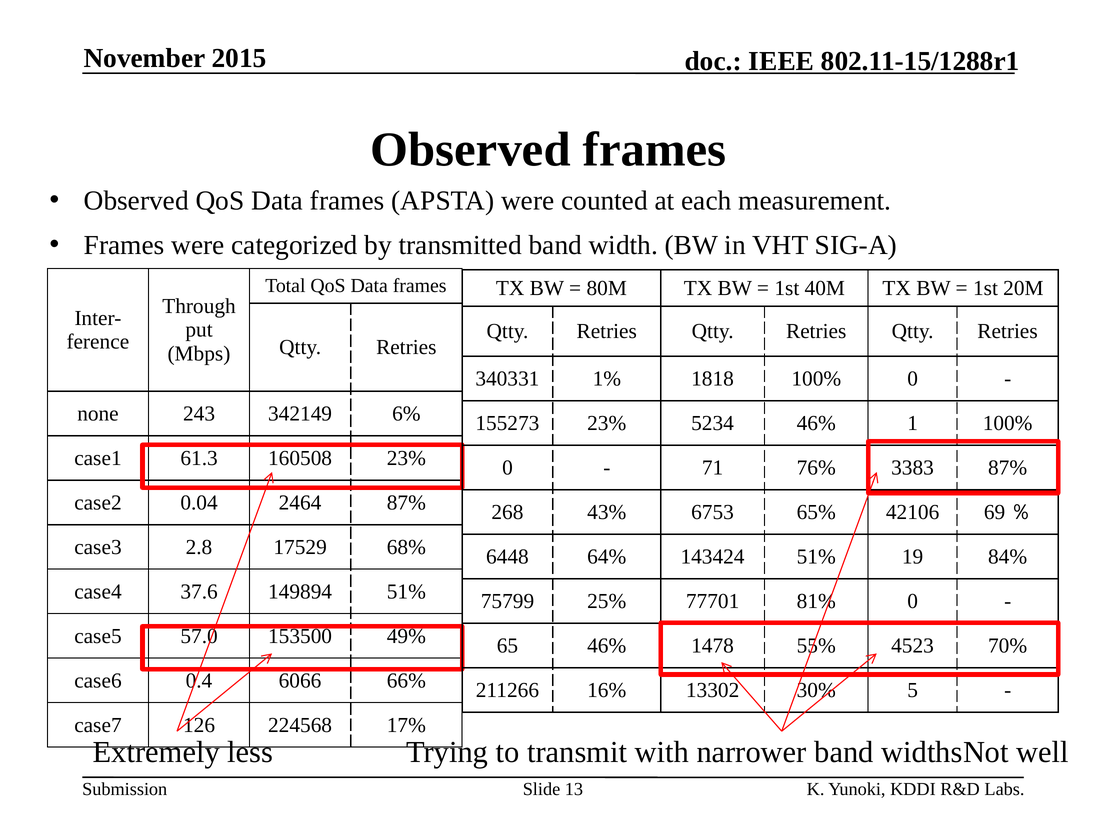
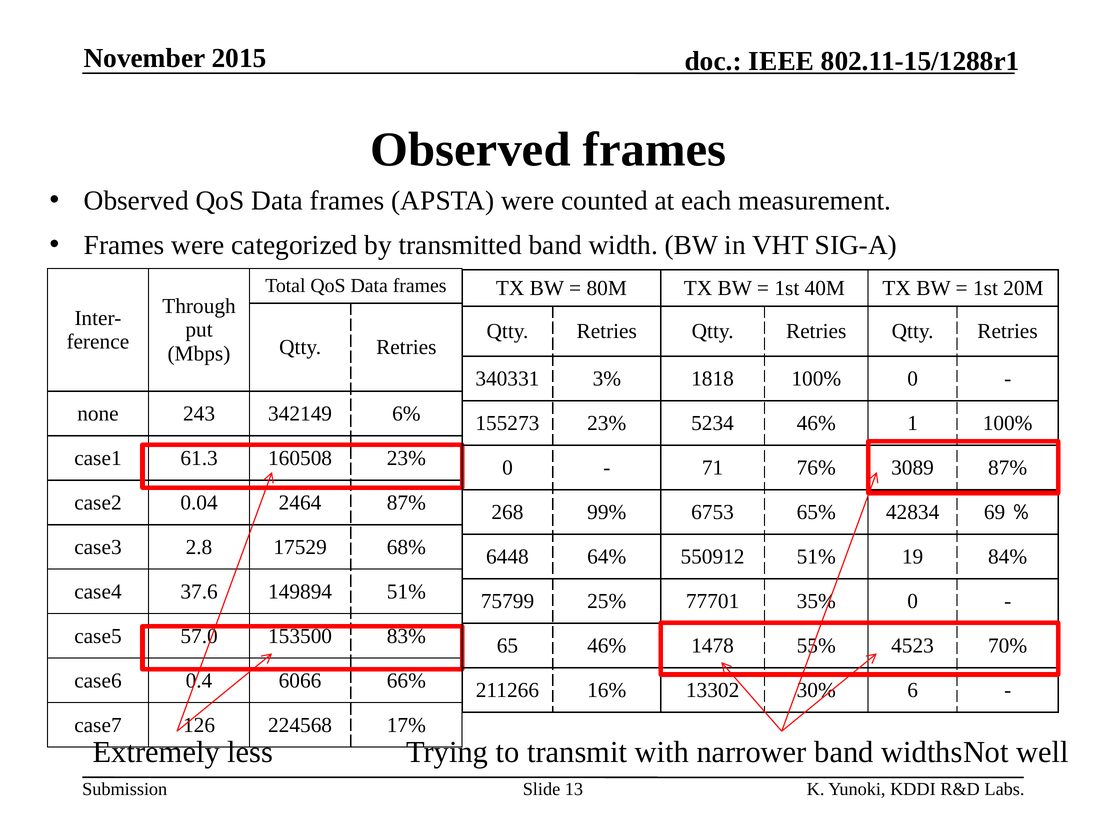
1%: 1% -> 3%
3383: 3383 -> 3089
43%: 43% -> 99%
42106: 42106 -> 42834
143424: 143424 -> 550912
81%: 81% -> 35%
49%: 49% -> 83%
5: 5 -> 6
